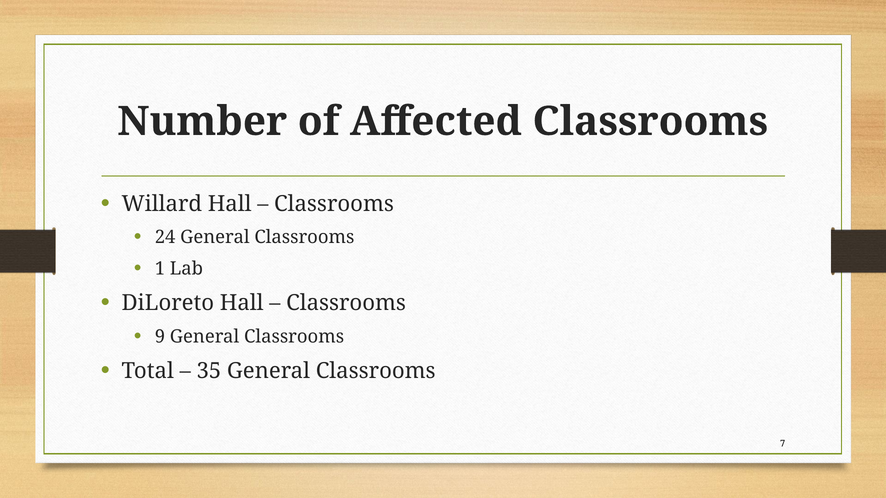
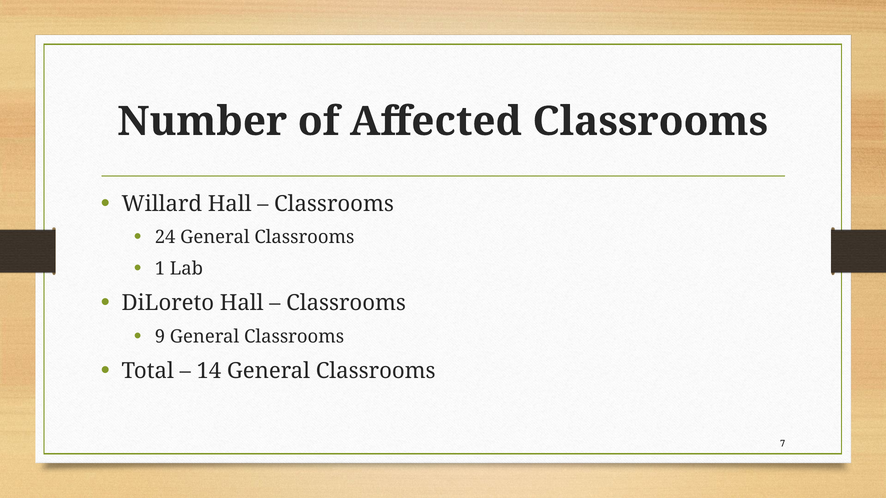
35: 35 -> 14
